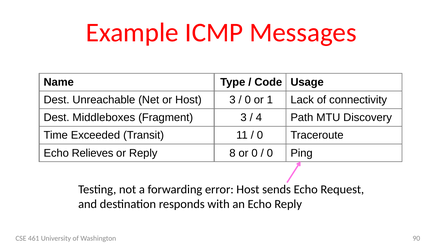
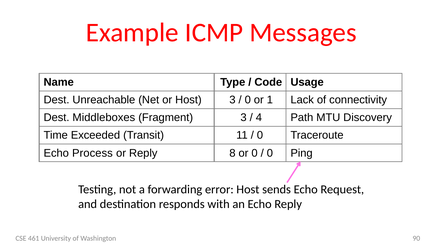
Relieves: Relieves -> Process
